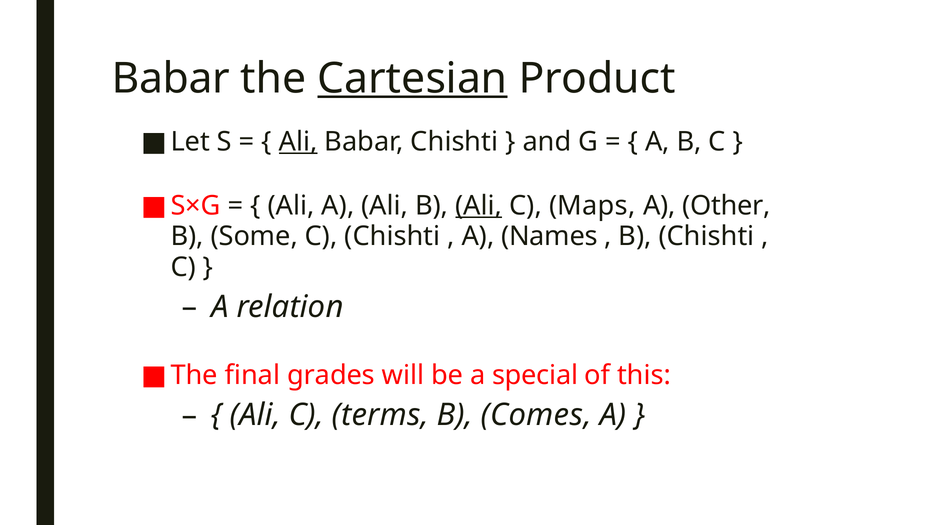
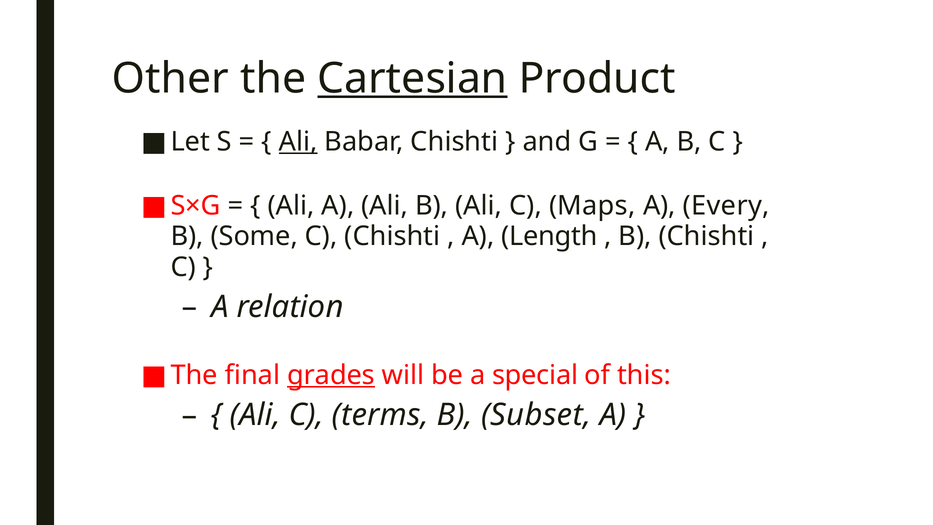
Babar at (171, 78): Babar -> Other
Ali at (479, 206) underline: present -> none
Other: Other -> Every
Names: Names -> Length
grades underline: none -> present
Comes: Comes -> Subset
